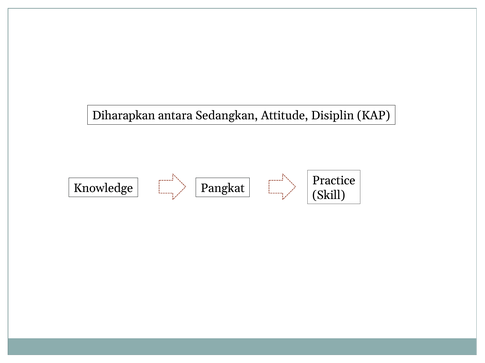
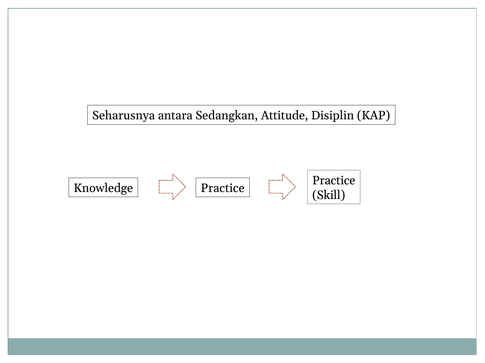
Diharapkan: Diharapkan -> Seharusnya
Knowledge Pangkat: Pangkat -> Practice
